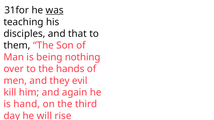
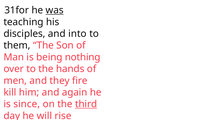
that: that -> into
evil: evil -> fire
hand: hand -> since
third underline: none -> present
